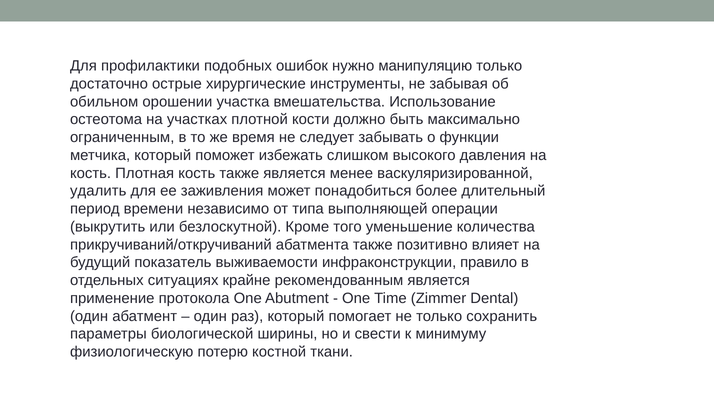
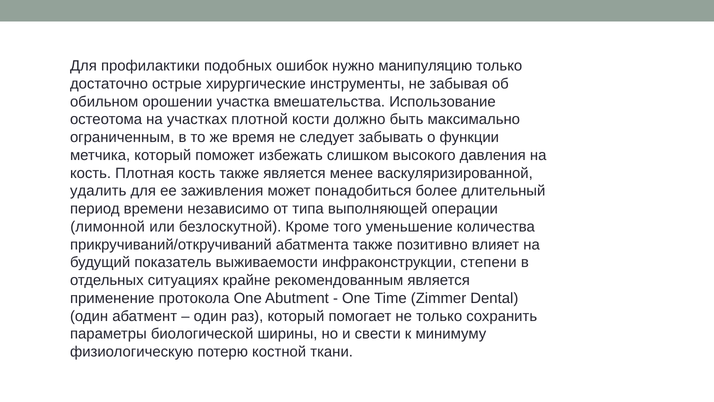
выкрутить: выкрутить -> лимонной
правило: правило -> степени
